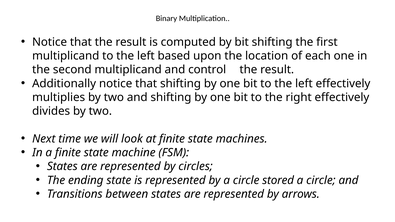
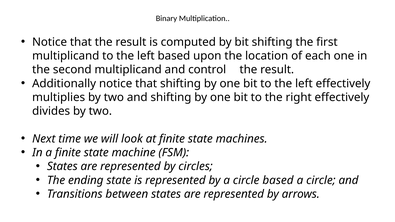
circle stored: stored -> based
